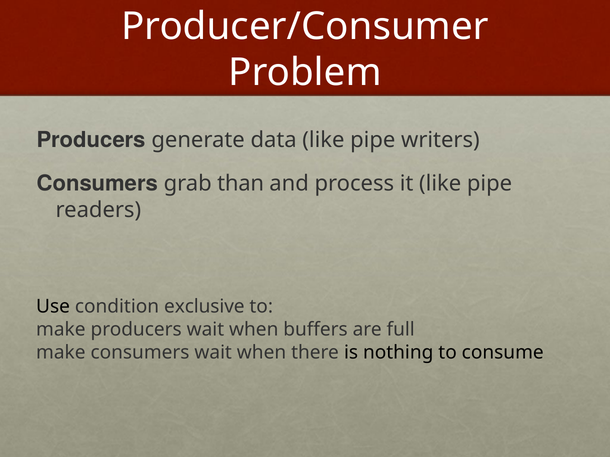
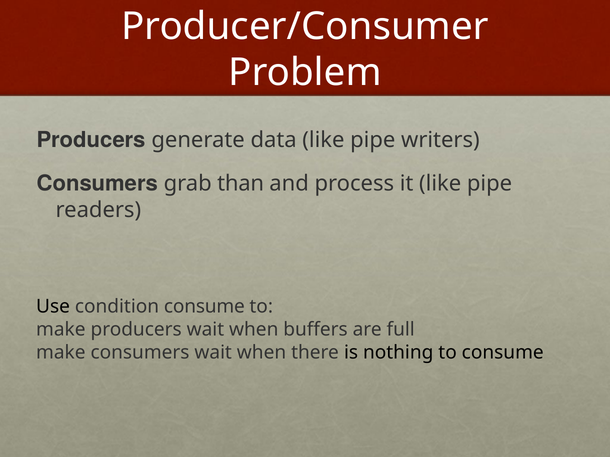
condition exclusive: exclusive -> consume
